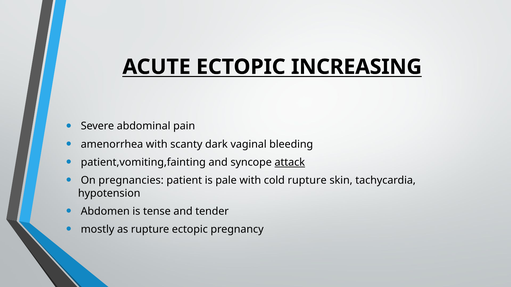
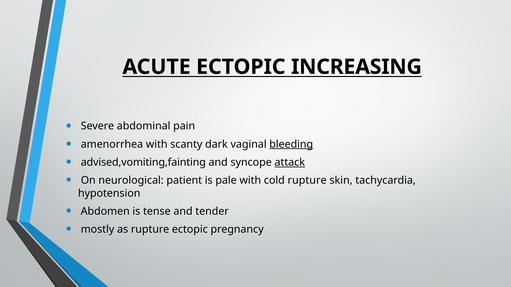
bleeding underline: none -> present
patient,vomiting,fainting: patient,vomiting,fainting -> advised,vomiting,fainting
pregnancies: pregnancies -> neurological
